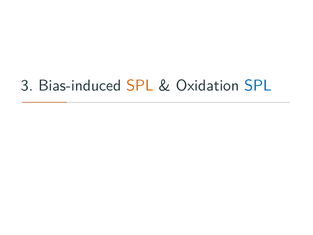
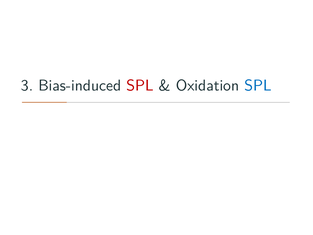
SPL at (140, 85) colour: orange -> red
